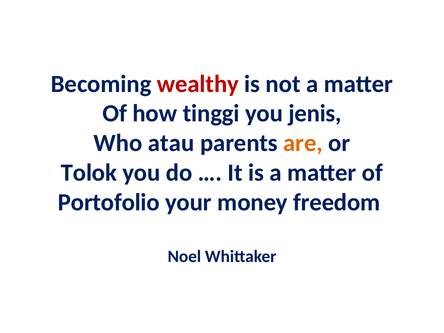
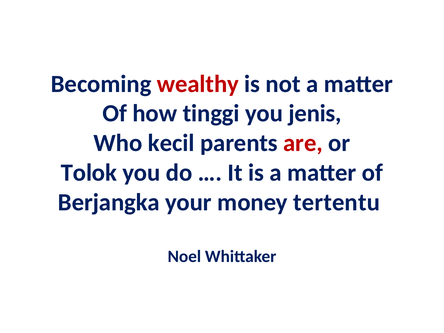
atau: atau -> kecil
are colour: orange -> red
Portofolio: Portofolio -> Berjangka
freedom: freedom -> tertentu
